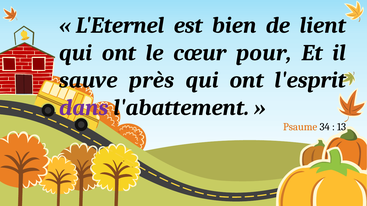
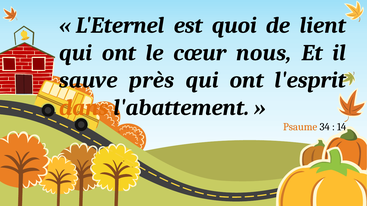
bien: bien -> quoi
pour: pour -> nous
dans colour: purple -> orange
13: 13 -> 14
